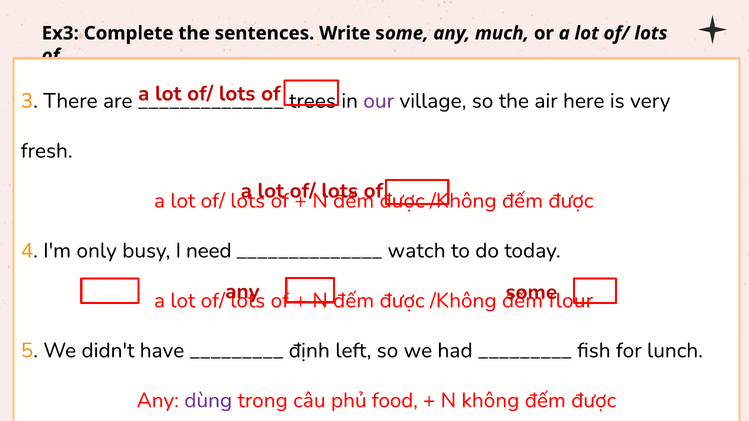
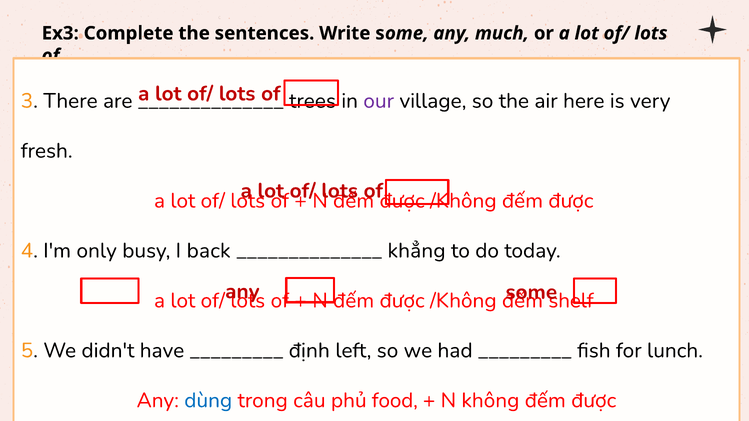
need: need -> back
watch at (417, 251): watch -> khẳng
flour: flour -> shelf
dùng at (208, 401) colour: purple -> blue
